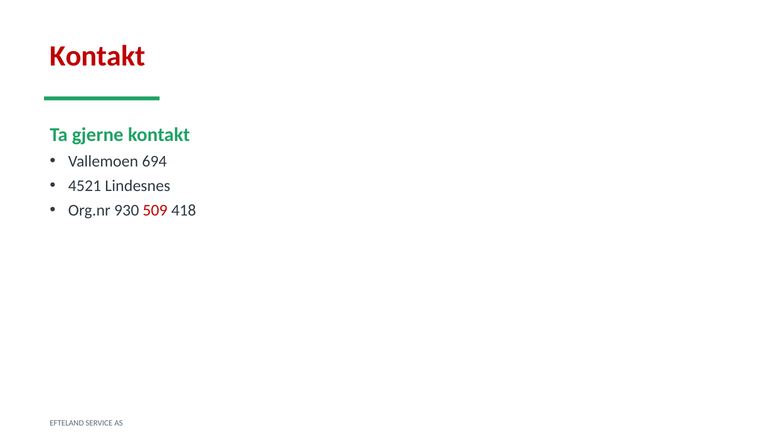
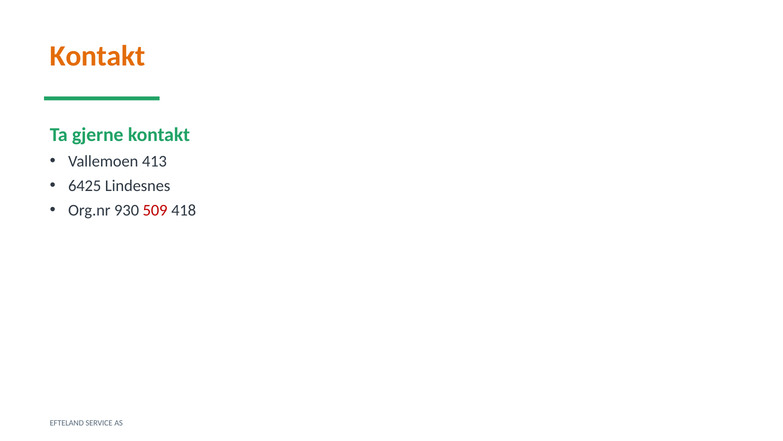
Kontakt at (98, 56) colour: red -> orange
694: 694 -> 413
4521: 4521 -> 6425
